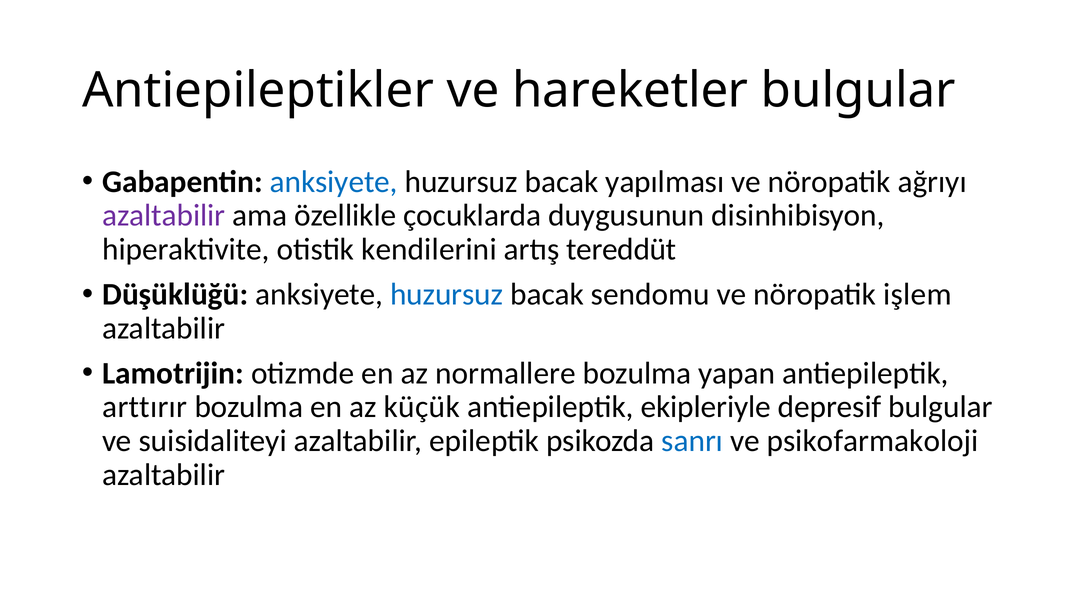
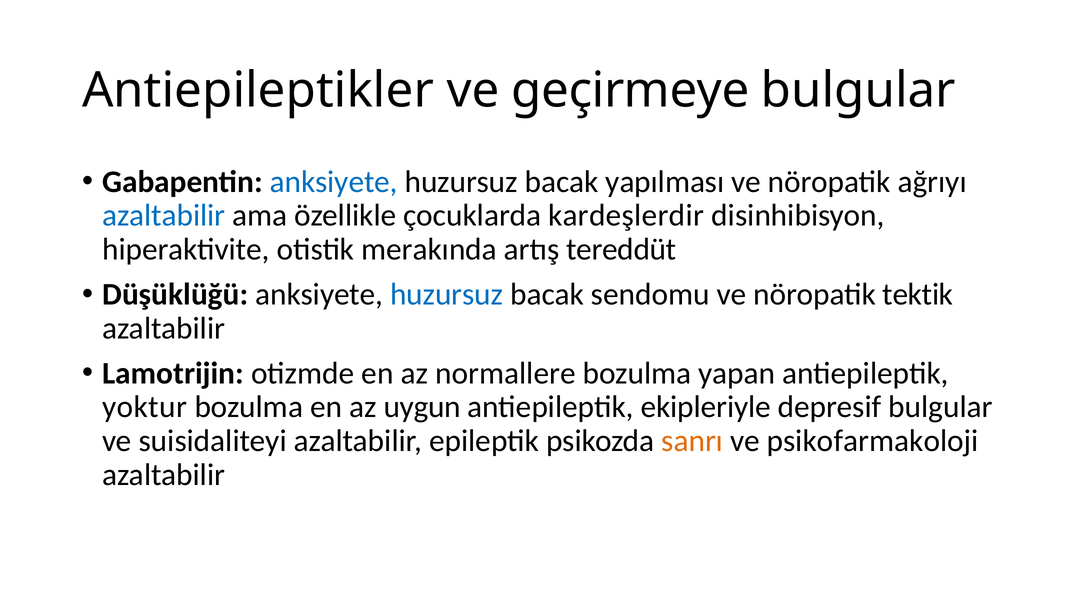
hareketler: hareketler -> geçirmeye
azaltabilir at (164, 216) colour: purple -> blue
duygusunun: duygusunun -> kardeşlerdir
kendilerini: kendilerini -> merakında
işlem: işlem -> tektik
arttırır: arttırır -> yoktur
küçük: küçük -> uygun
sanrı colour: blue -> orange
